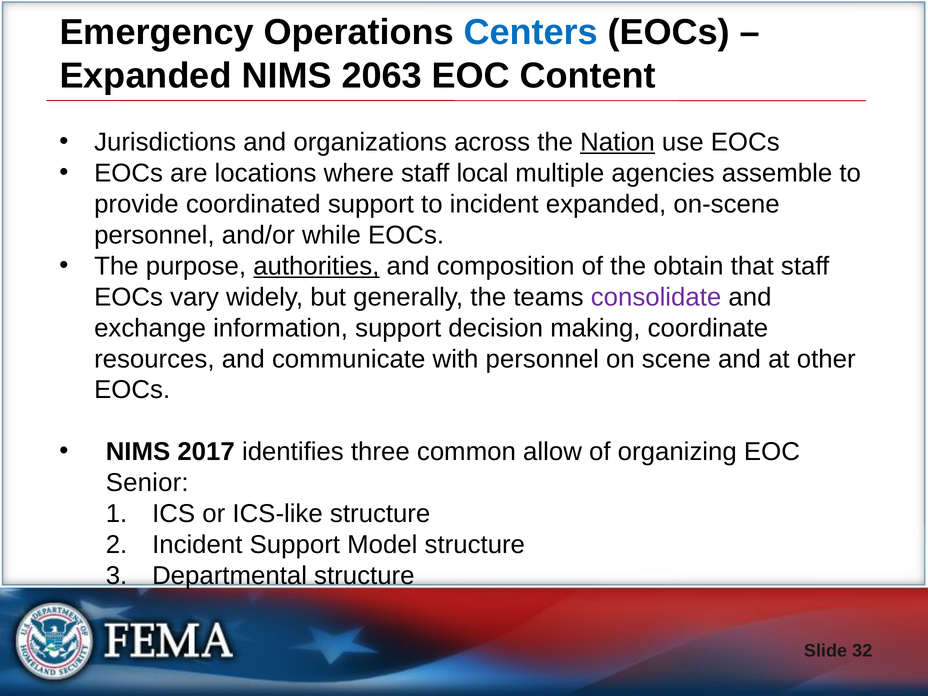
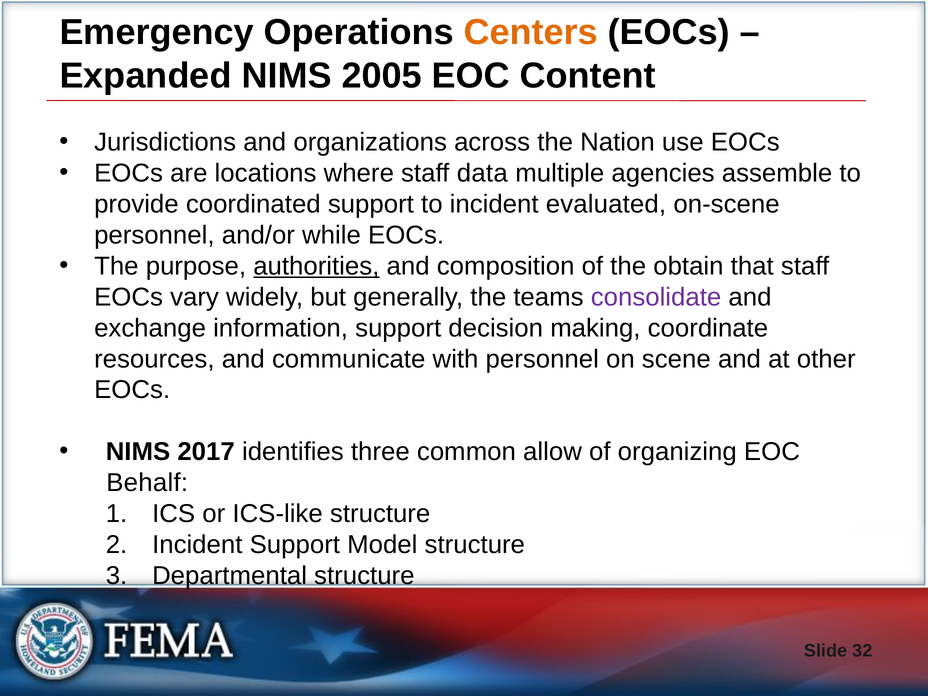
Centers colour: blue -> orange
2063: 2063 -> 2005
Nation underline: present -> none
local: local -> data
incident expanded: expanded -> evaluated
Senior: Senior -> Behalf
